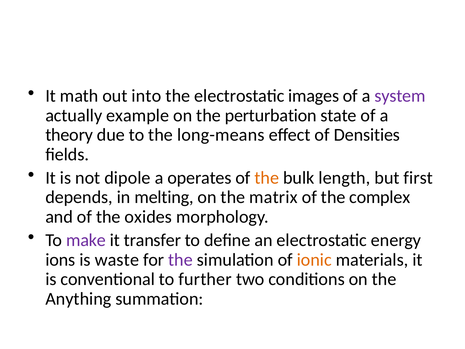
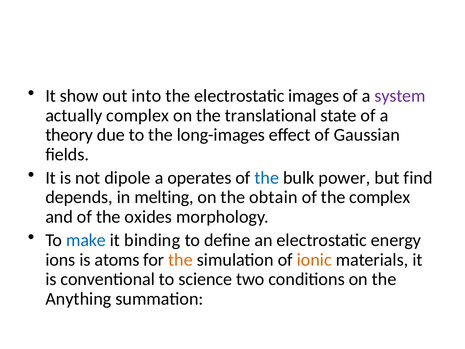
math: math -> show
actually example: example -> complex
perturbation: perturbation -> translational
long-means: long-means -> long-images
Densities: Densities -> Gaussian
the at (267, 178) colour: orange -> blue
length: length -> power
first: first -> find
matrix: matrix -> obtain
make colour: purple -> blue
transfer: transfer -> binding
waste: waste -> atoms
the at (181, 260) colour: purple -> orange
further: further -> science
